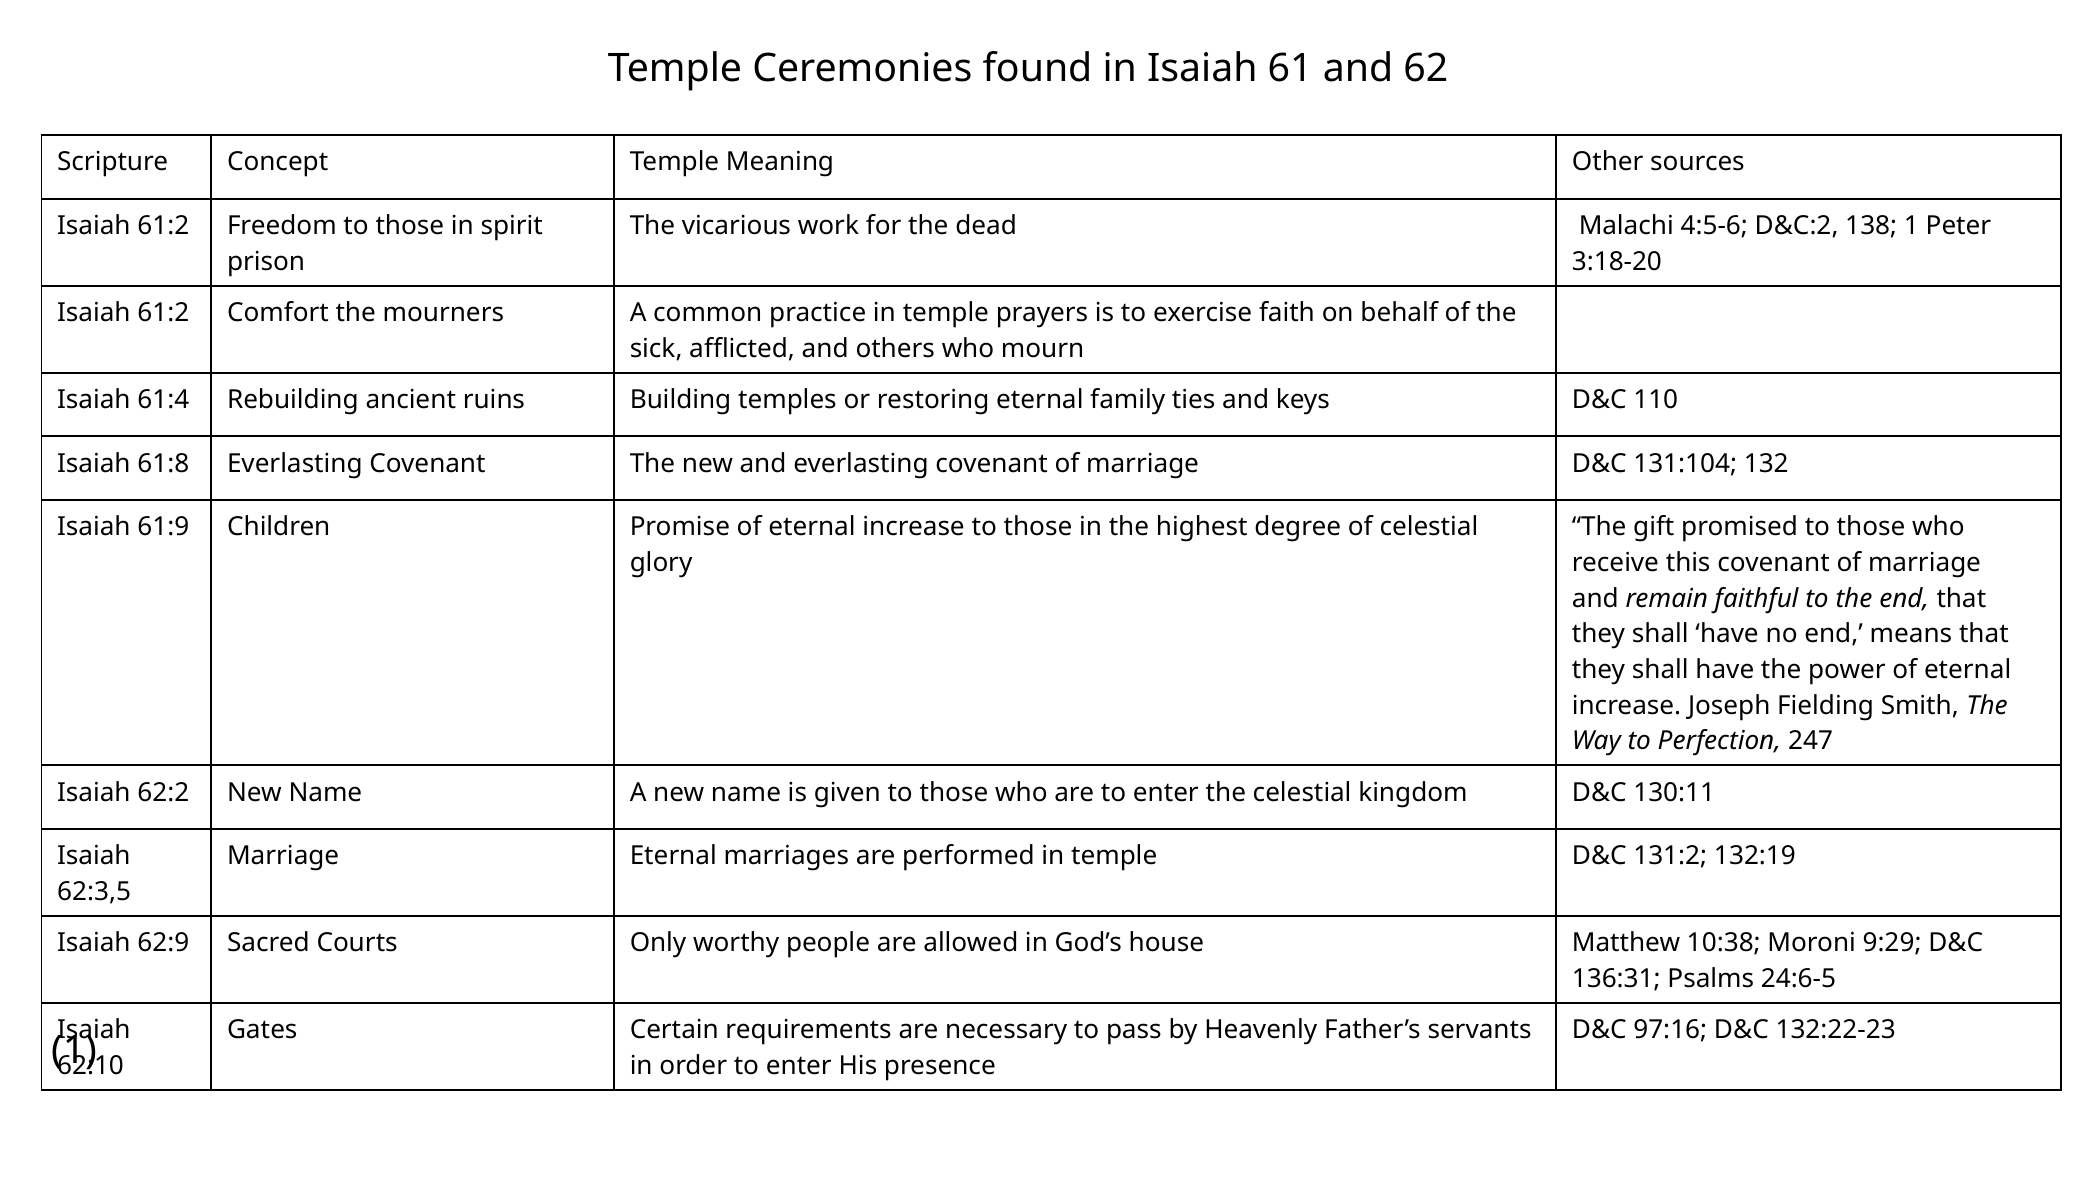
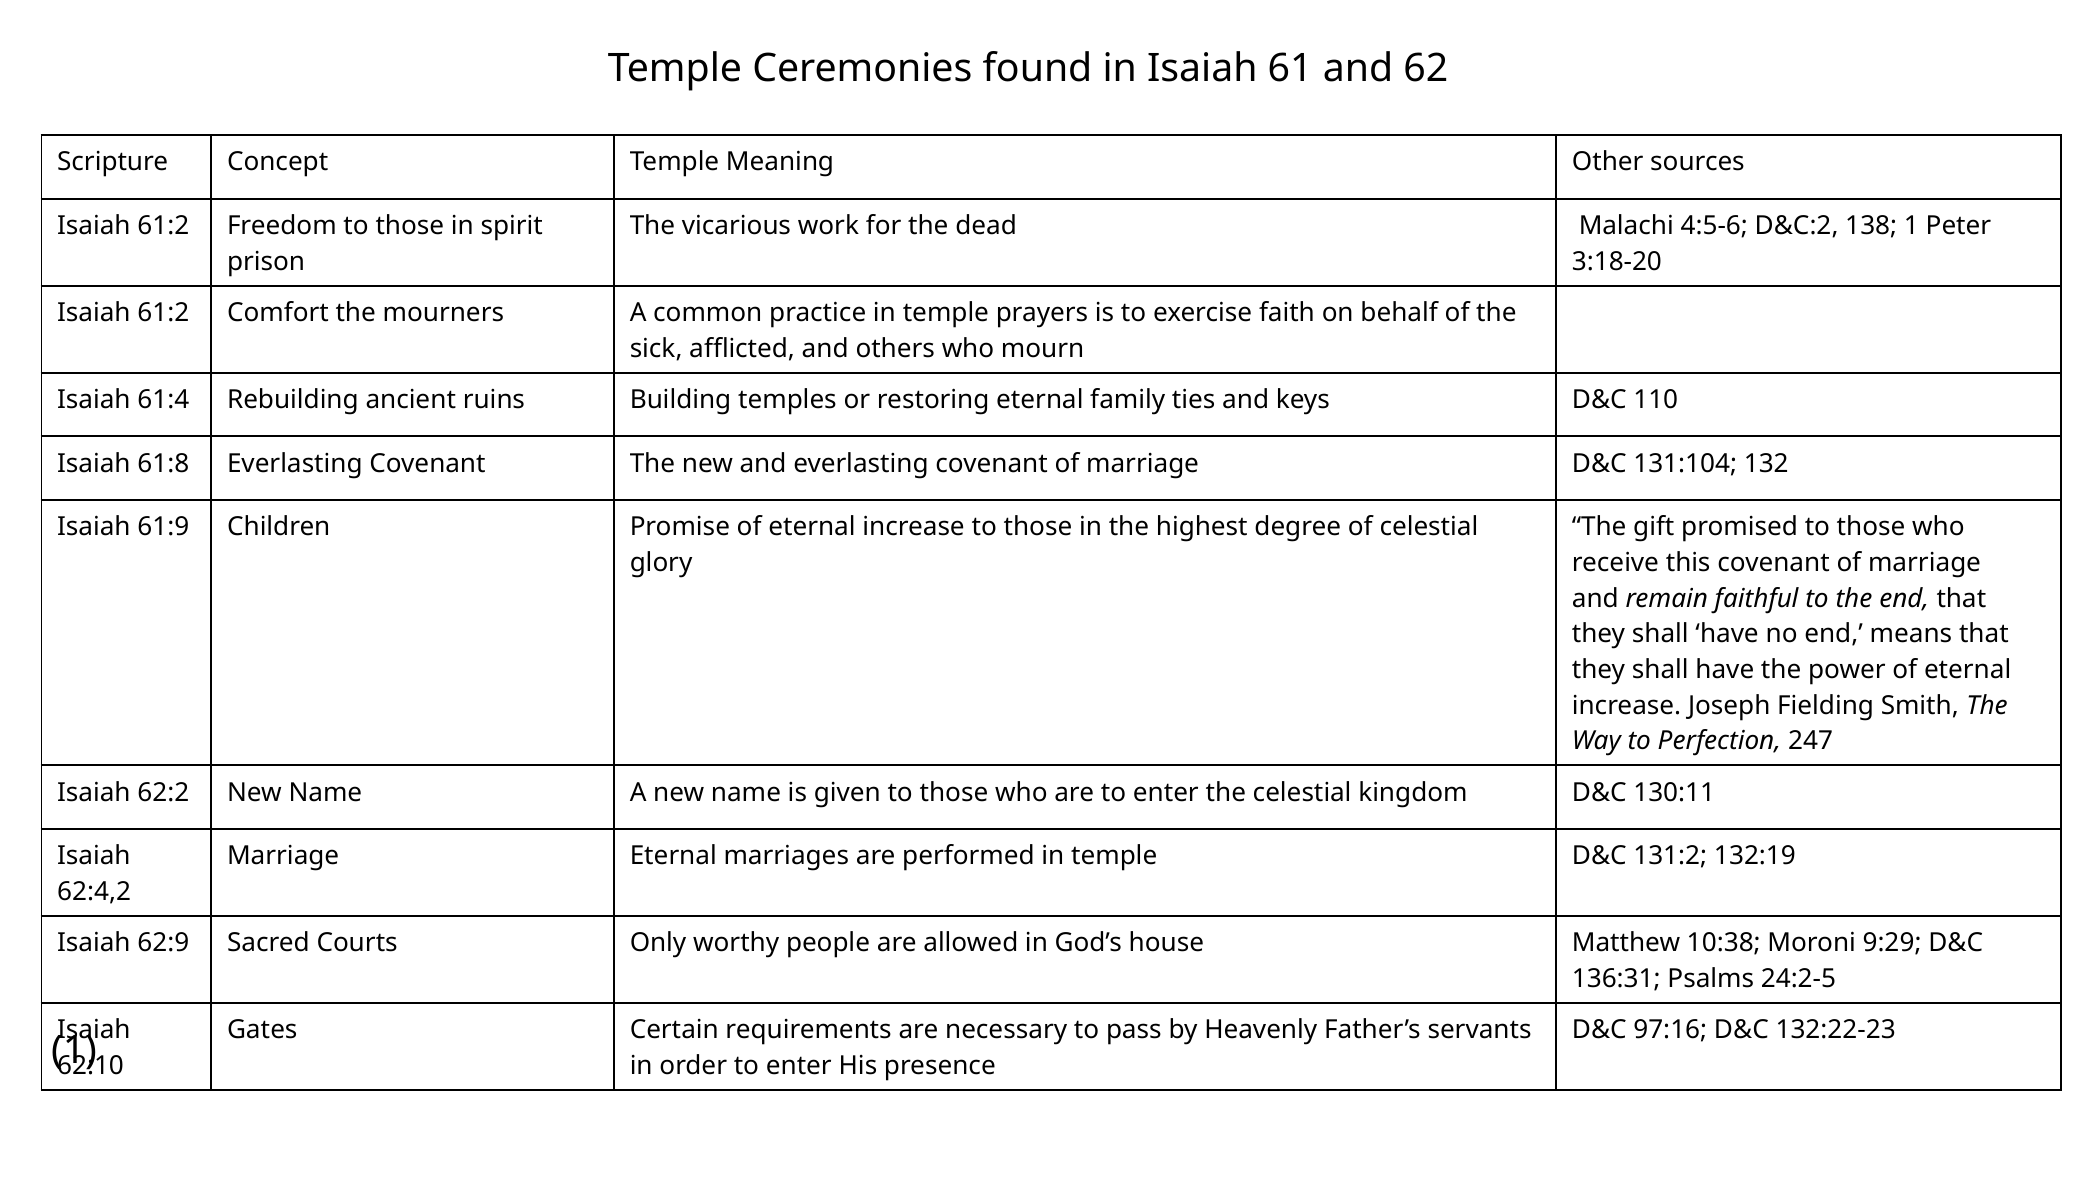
62:3,5: 62:3,5 -> 62:4,2
24:6-5: 24:6-5 -> 24:2-5
